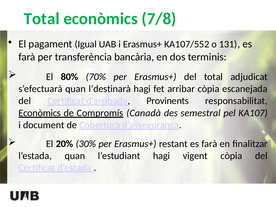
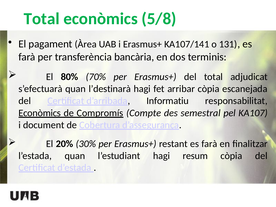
7/8: 7/8 -> 5/8
Igual: Igual -> Àrea
KA107/552: KA107/552 -> KA107/141
Provinents: Provinents -> Informatiu
Canadà: Canadà -> Compte
vigent: vigent -> resum
